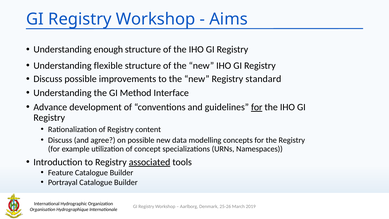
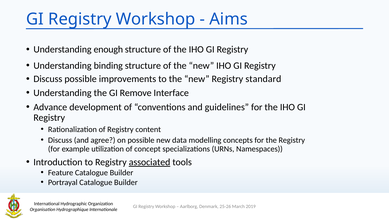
flexible: flexible -> binding
Method: Method -> Remove
for at (257, 107) underline: present -> none
